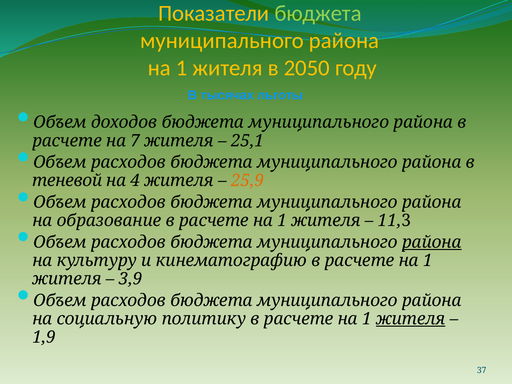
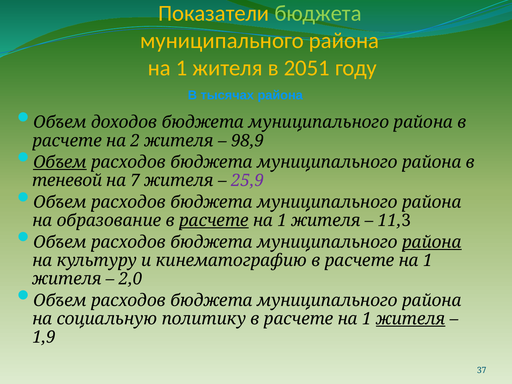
2050: 2050 -> 2051
тысячах льготы: льготы -> района
7: 7 -> 2
25,1: 25,1 -> 98,9
Объем at (60, 162) underline: none -> present
4: 4 -> 7
25,9 colour: orange -> purple
расчете at (214, 221) underline: none -> present
3,9: 3,9 -> 2,0
